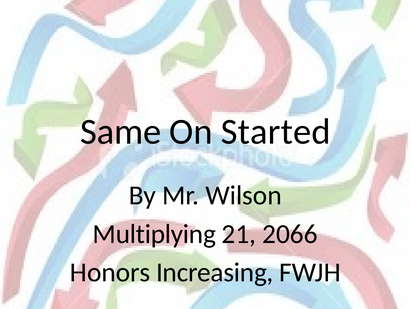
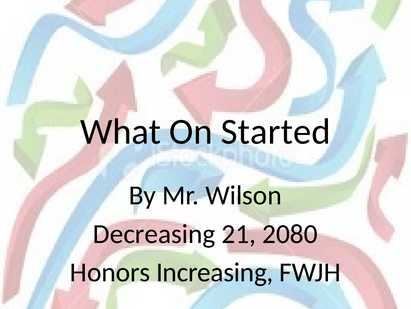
Same: Same -> What
Multiplying: Multiplying -> Decreasing
2066: 2066 -> 2080
